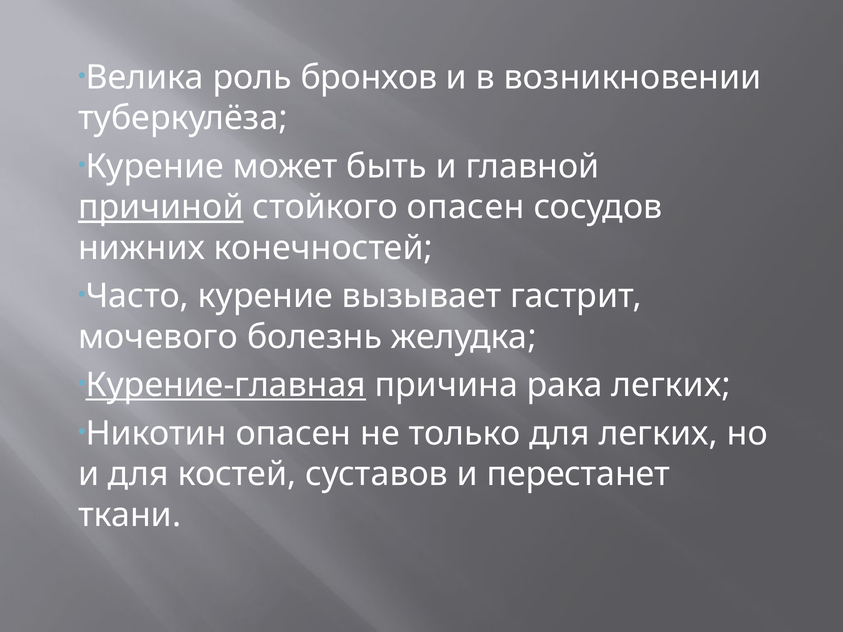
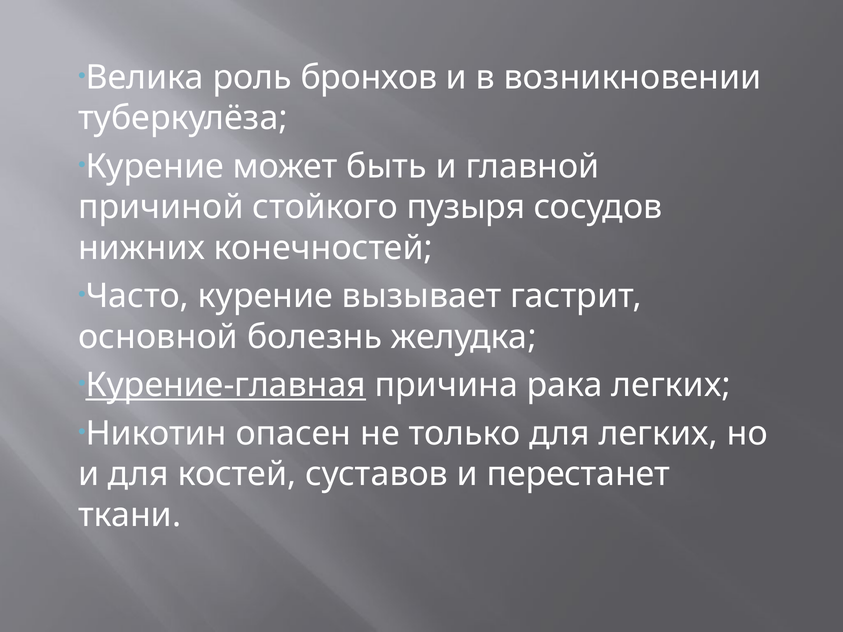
причиной underline: present -> none
стойкого опасен: опасен -> пузыря
мочевого: мочевого -> основной
